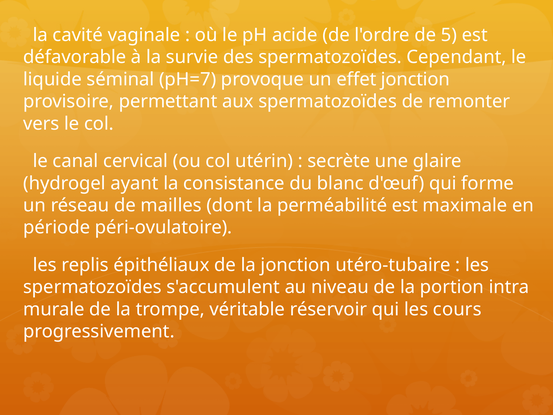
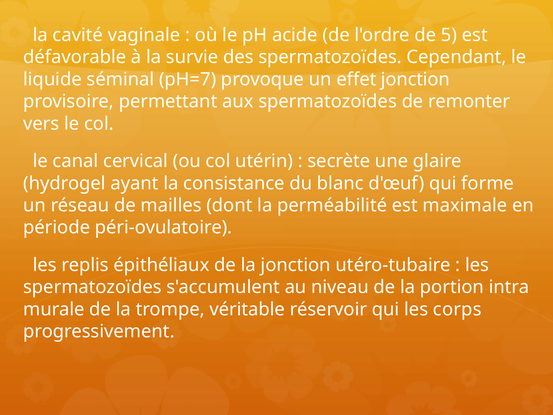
cours: cours -> corps
